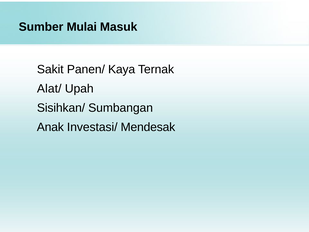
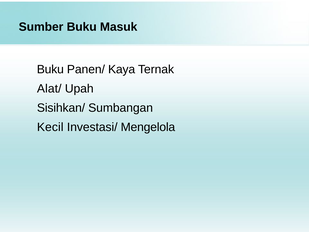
Sumber Mulai: Mulai -> Buku
Sakit at (50, 69): Sakit -> Buku
Anak: Anak -> Kecil
Mendesak: Mendesak -> Mengelola
